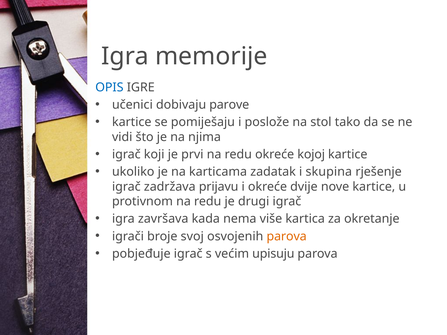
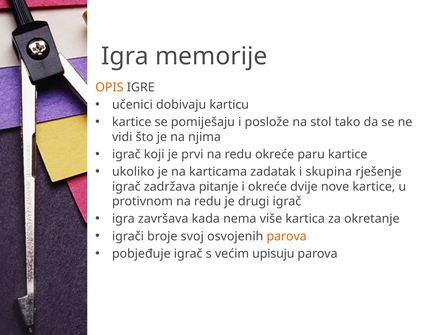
OPIS colour: blue -> orange
parove: parove -> karticu
kojoj: kojoj -> paru
prijavu: prijavu -> pitanje
